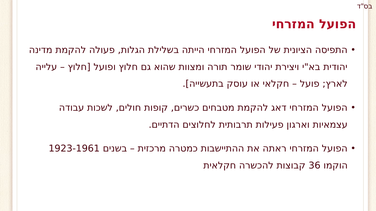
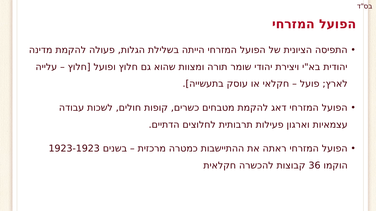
1923-1961: 1923-1961 -> 1923-1923
